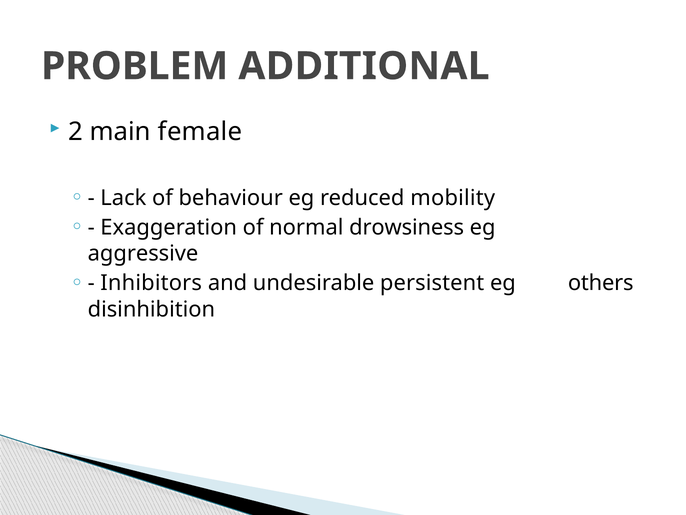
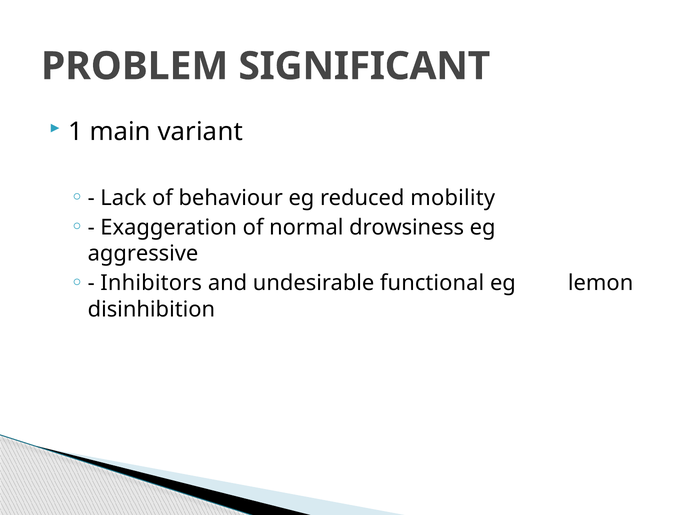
ADDITIONAL: ADDITIONAL -> SIGNIFICANT
2: 2 -> 1
female: female -> variant
persistent: persistent -> functional
others: others -> lemon
